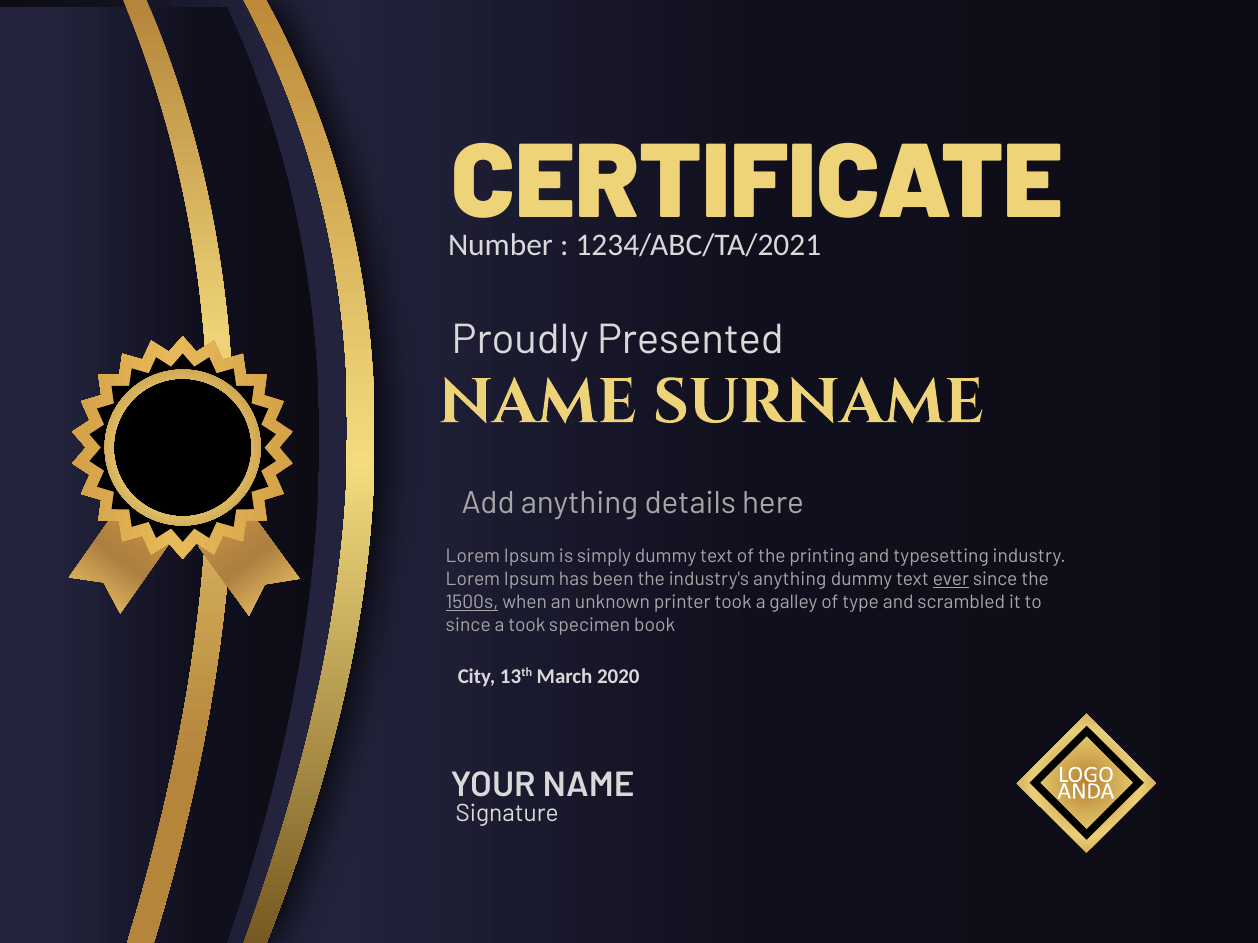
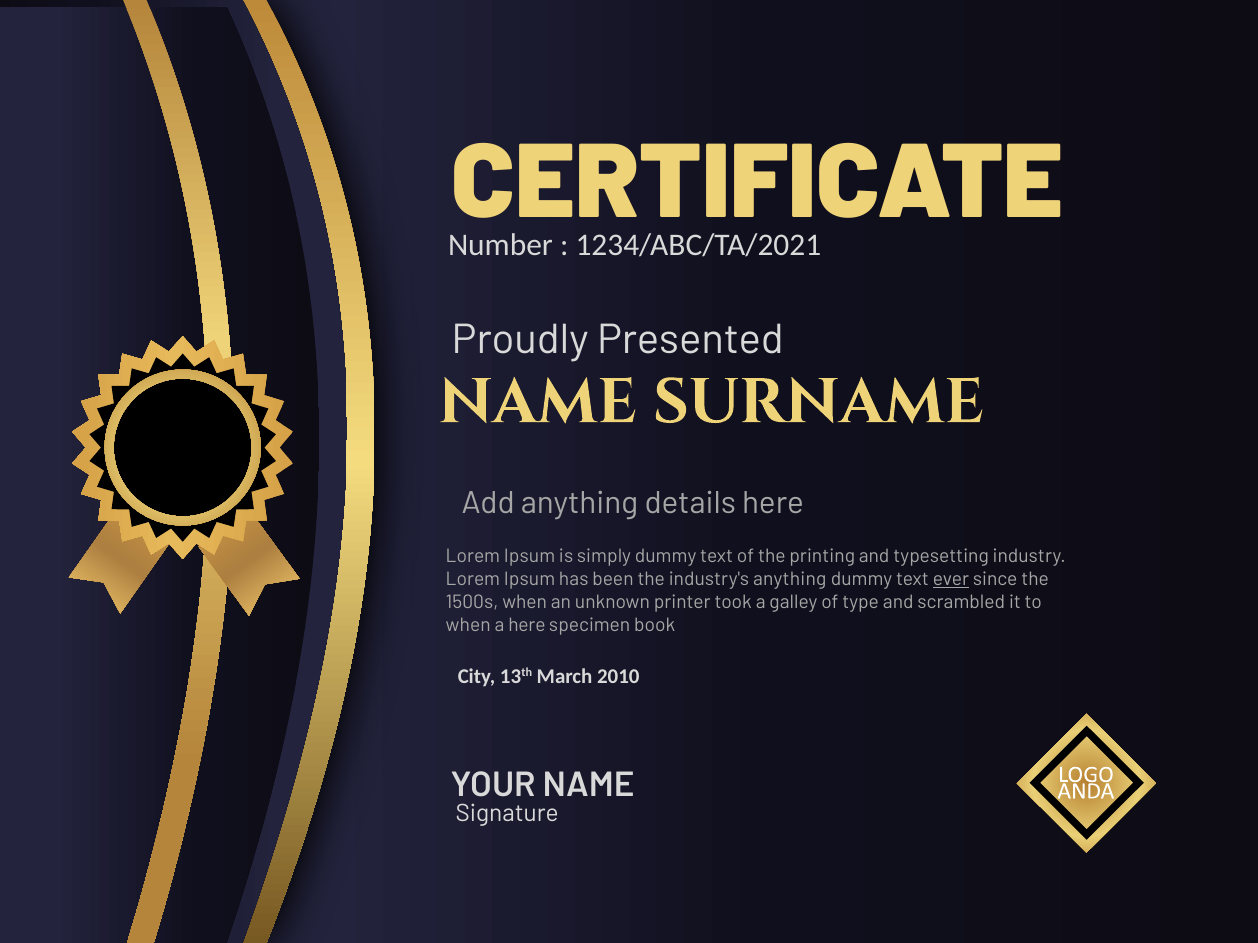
1500s underline: present -> none
since at (468, 626): since -> when
a took: took -> here
2020: 2020 -> 2010
